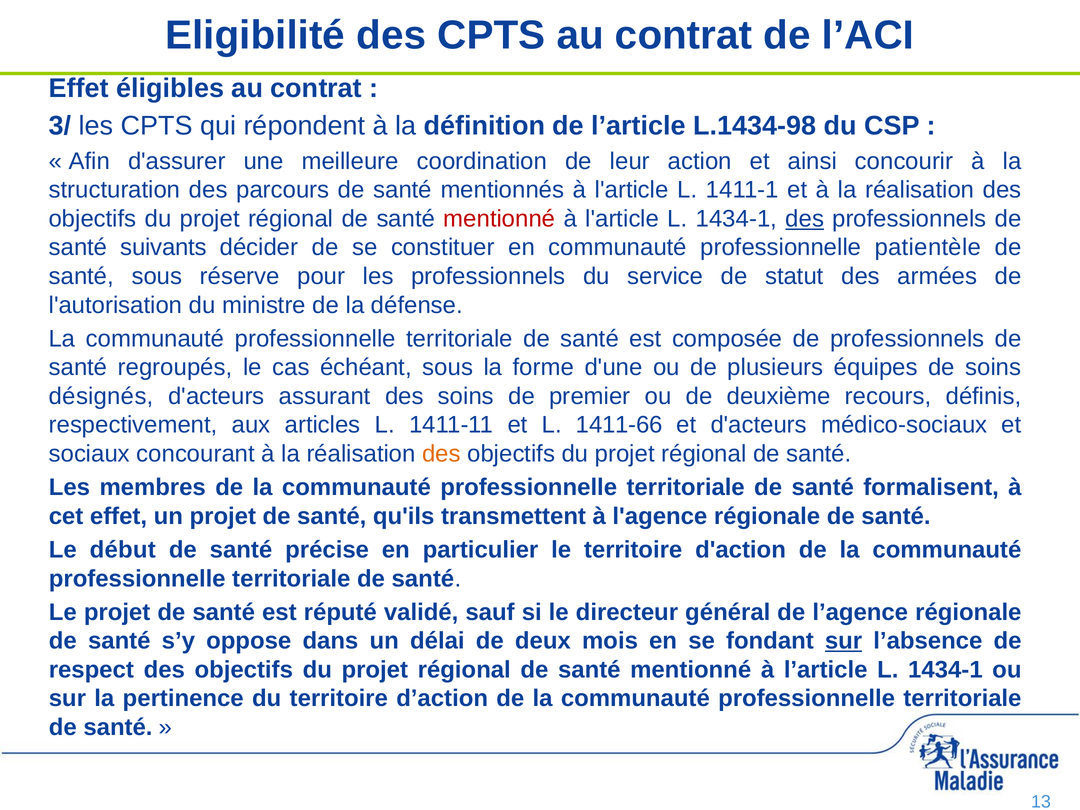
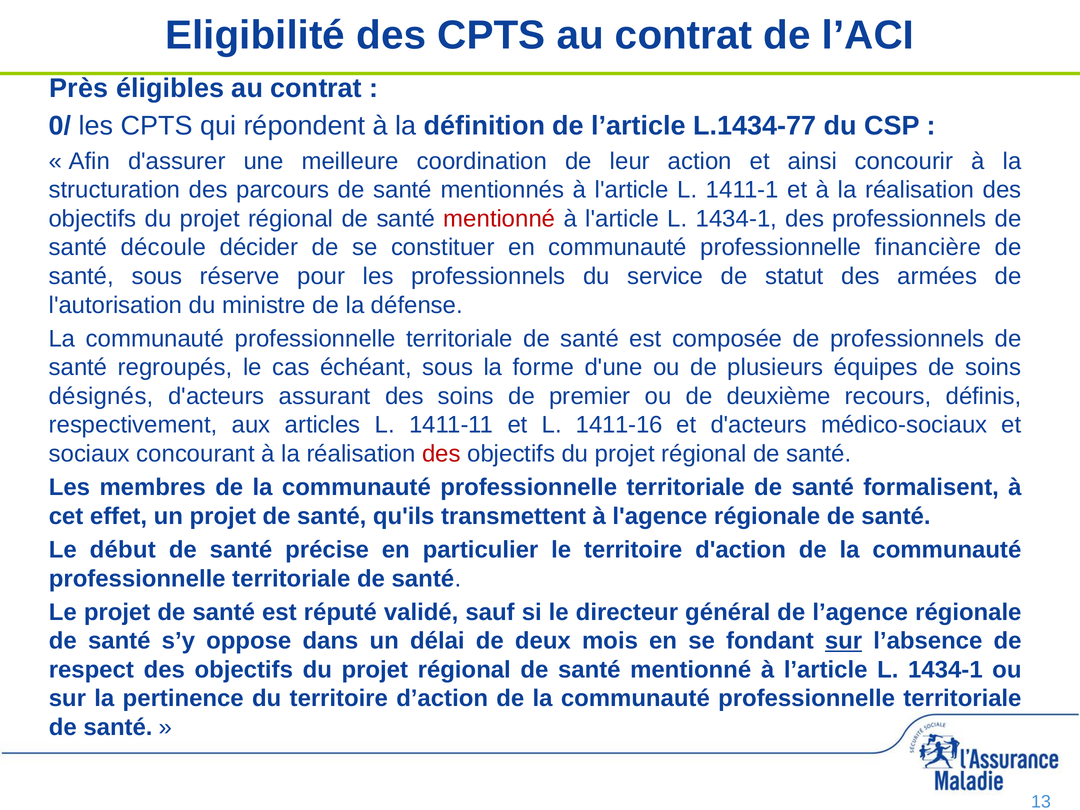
Effet at (79, 88): Effet -> Près
3/: 3/ -> 0/
L.1434-98: L.1434-98 -> L.1434-77
des at (805, 219) underline: present -> none
suivants: suivants -> découle
patientèle: patientèle -> financière
1411-66: 1411-66 -> 1411-16
des at (441, 454) colour: orange -> red
